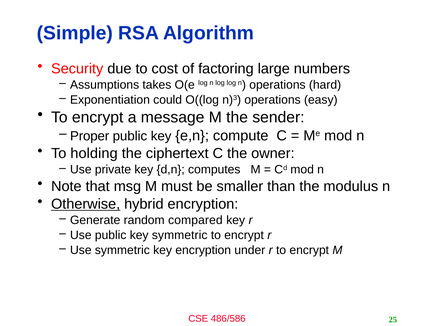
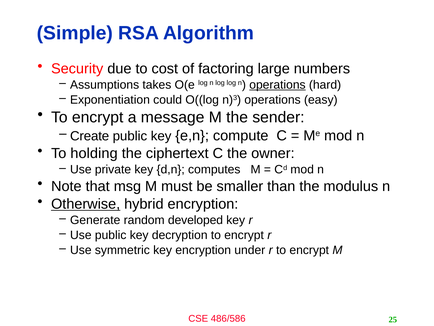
operations at (277, 85) underline: none -> present
Proper: Proper -> Create
compared: compared -> developed
key symmetric: symmetric -> decryption
